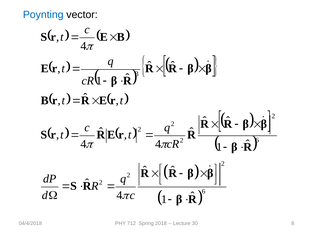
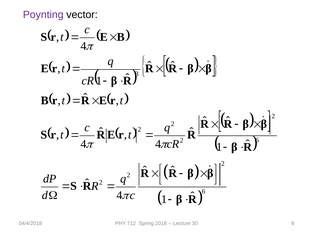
Poynting colour: blue -> purple
